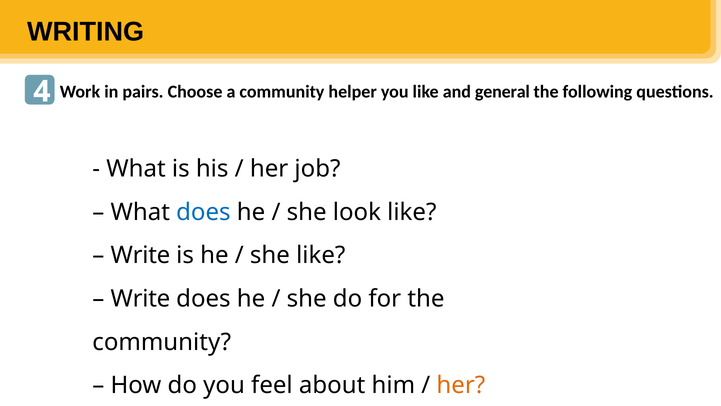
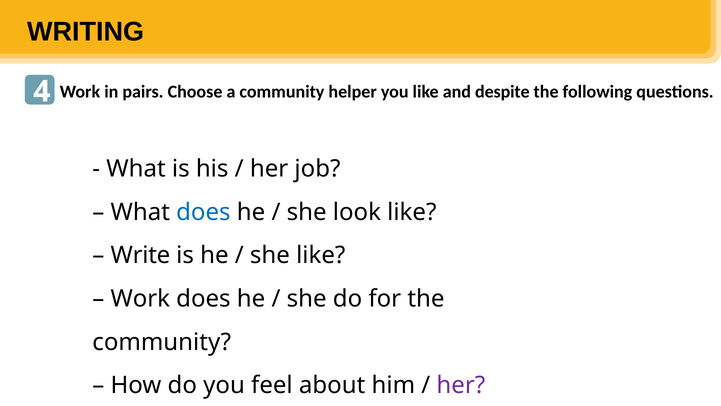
general: general -> despite
Write at (140, 299): Write -> Work
her at (461, 385) colour: orange -> purple
